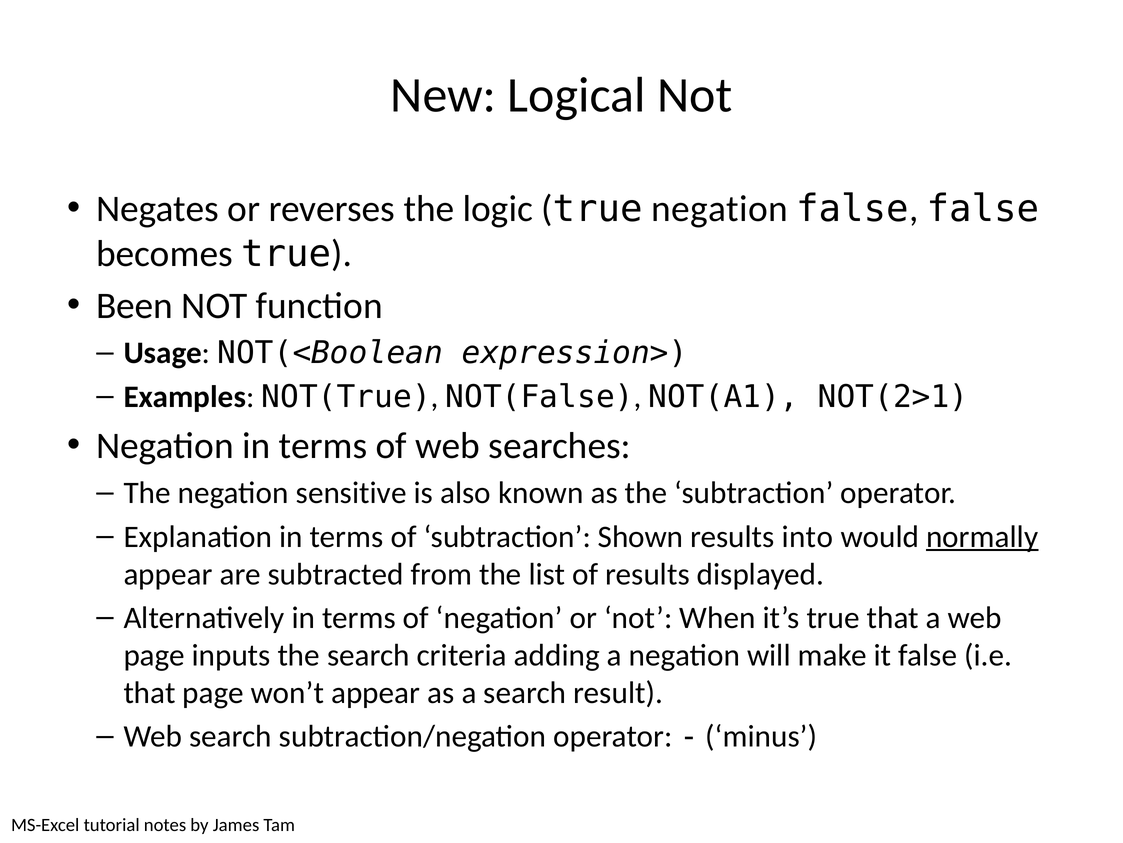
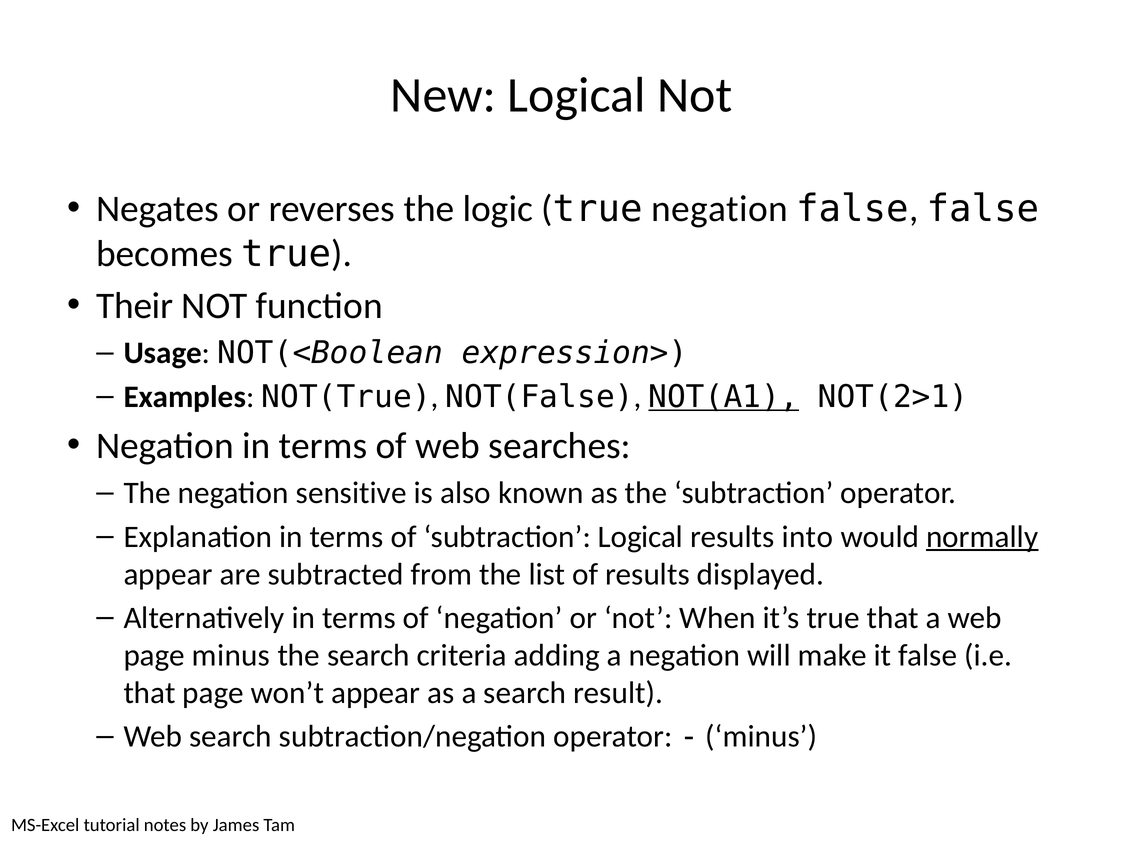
Been: Been -> Their
NOT(A1 underline: none -> present
subtraction Shown: Shown -> Logical
page inputs: inputs -> minus
